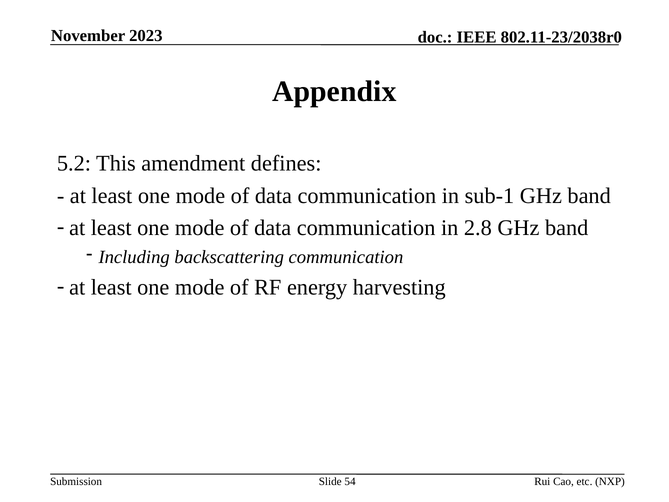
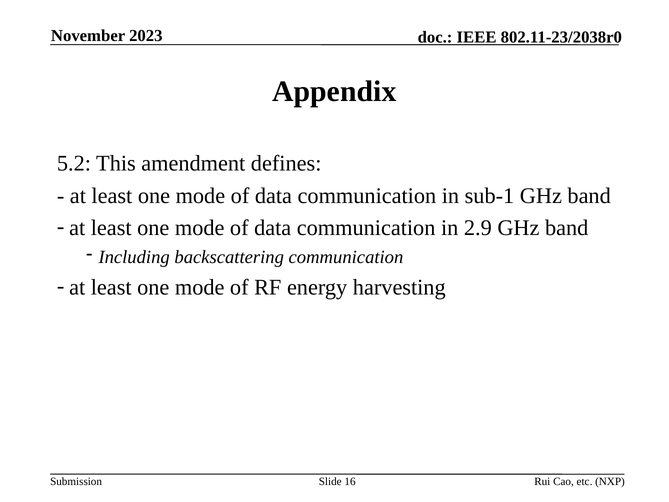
2.8: 2.8 -> 2.9
54: 54 -> 16
